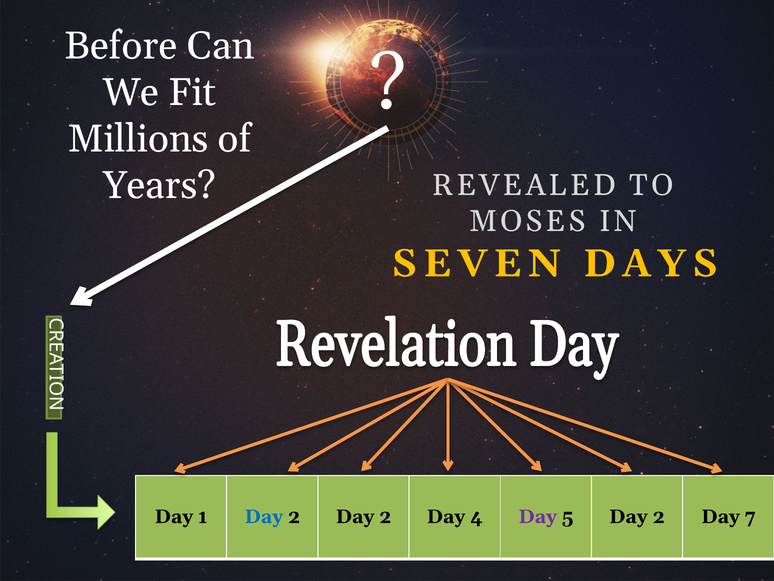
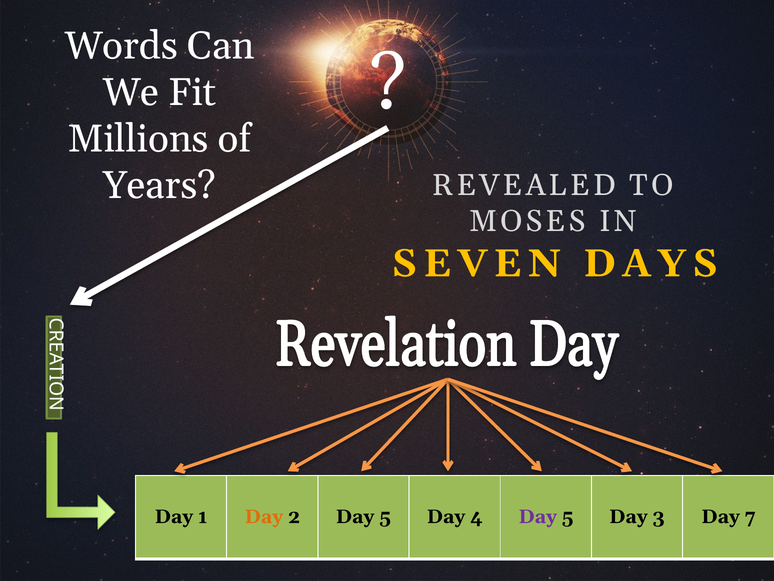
Before: Before -> Words
Day at (264, 516) colour: blue -> orange
2 Day 2: 2 -> 5
5 Day 2: 2 -> 3
